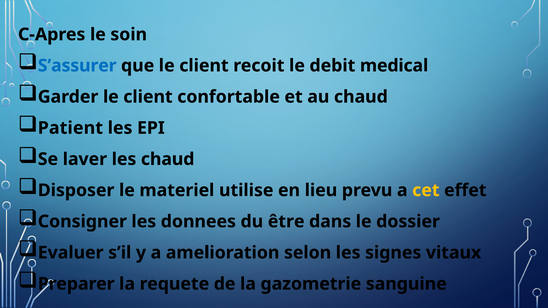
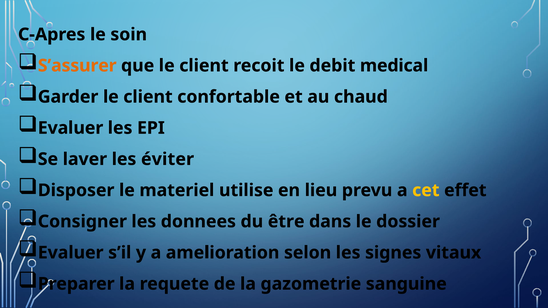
S’assurer colour: blue -> orange
Patient at (70, 128): Patient -> Evaluer
les chaud: chaud -> éviter
